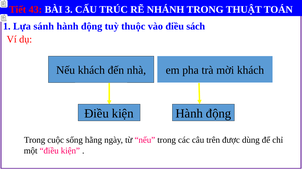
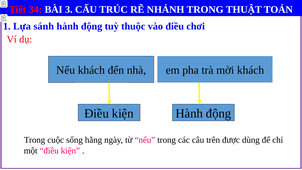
43: 43 -> 34
sách: sách -> chơi
